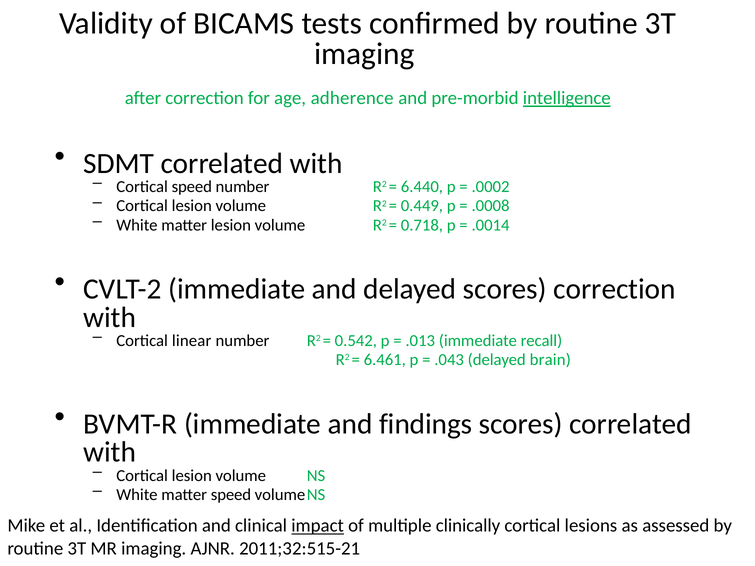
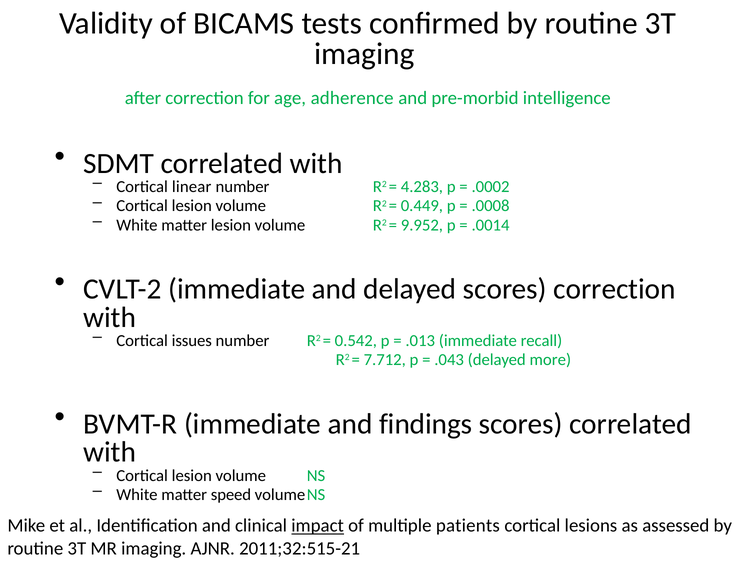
intelligence underline: present -> none
Cortical speed: speed -> linear
6.440: 6.440 -> 4.283
0.718: 0.718 -> 9.952
linear: linear -> issues
6.461: 6.461 -> 7.712
brain: brain -> more
clinically: clinically -> patients
